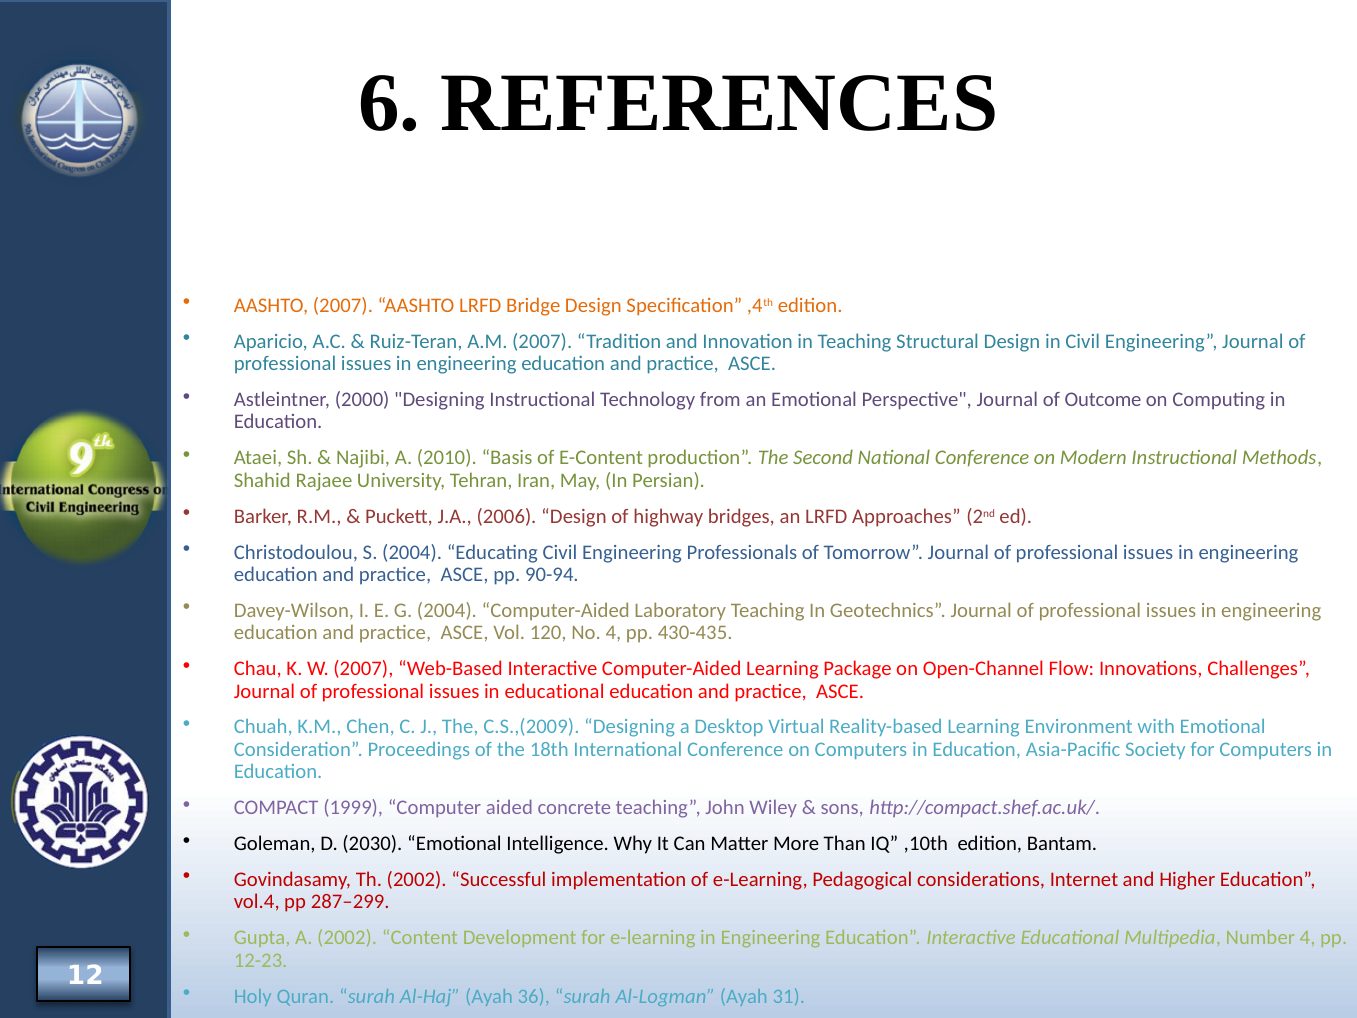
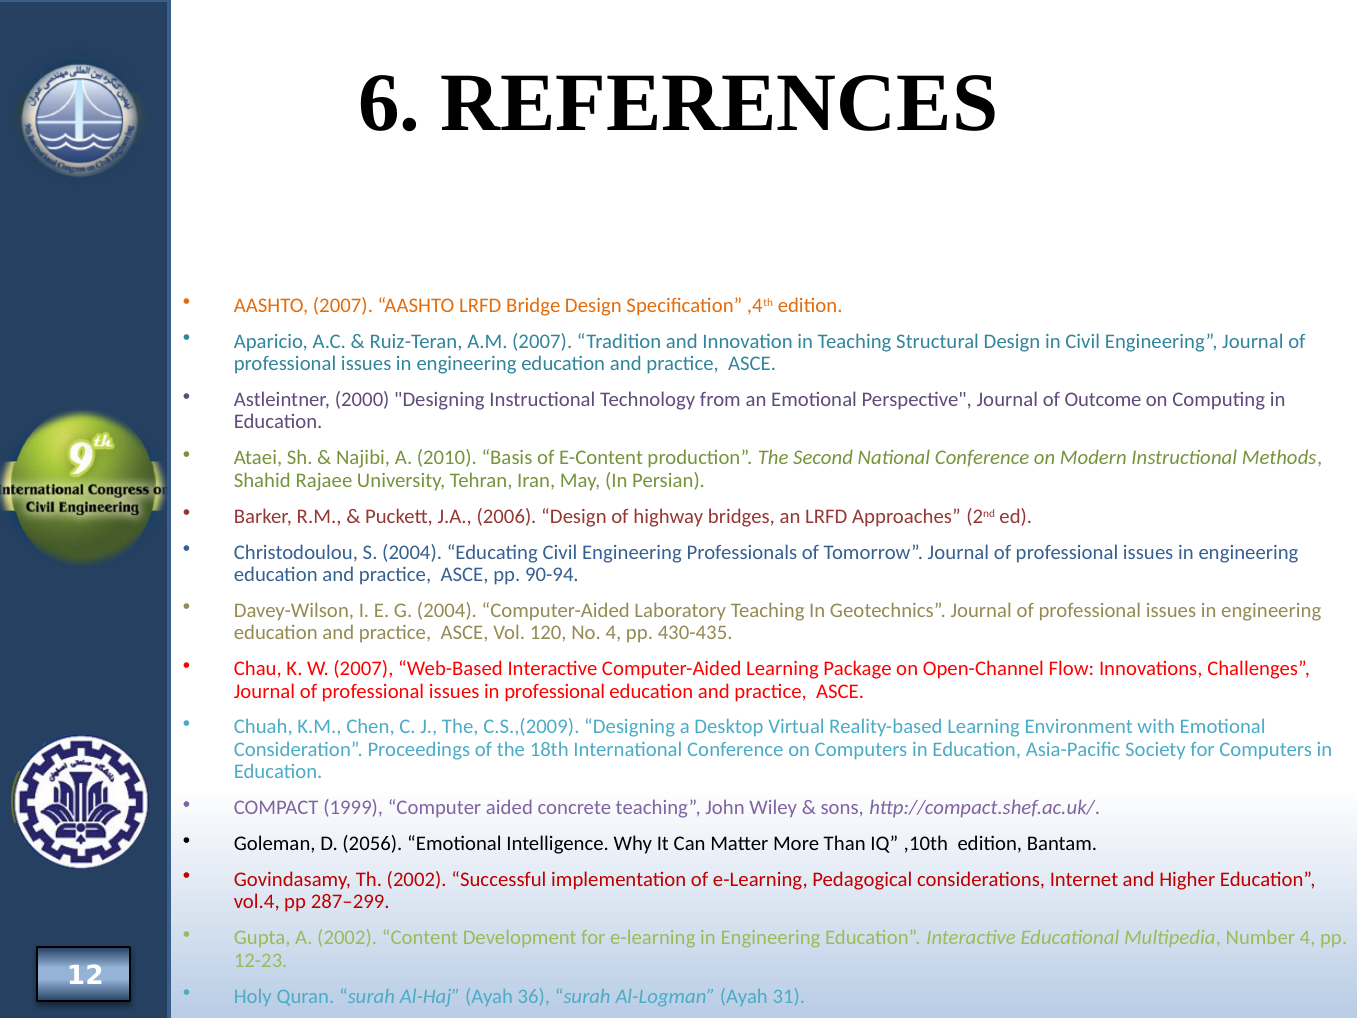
in educational: educational -> professional
2030: 2030 -> 2056
